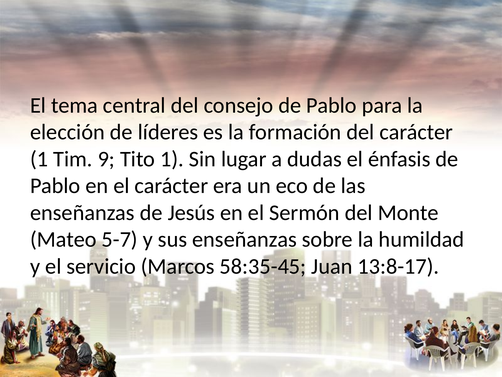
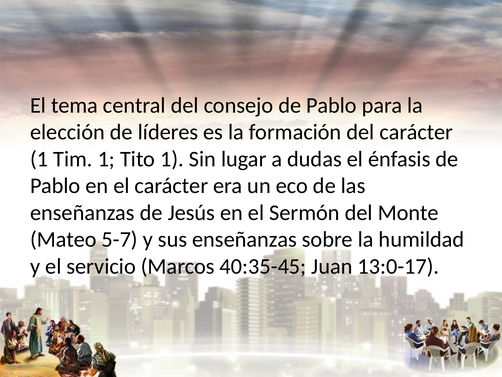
Tim 9: 9 -> 1
58:35-45: 58:35-45 -> 40:35-45
13:8-17: 13:8-17 -> 13:0-17
